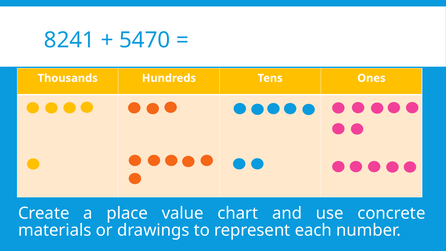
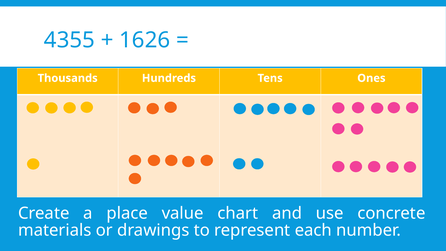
8241: 8241 -> 4355
5470: 5470 -> 1626
